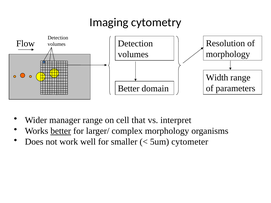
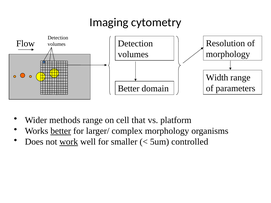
manager: manager -> methods
interpret: interpret -> platform
work underline: none -> present
cytometer: cytometer -> controlled
